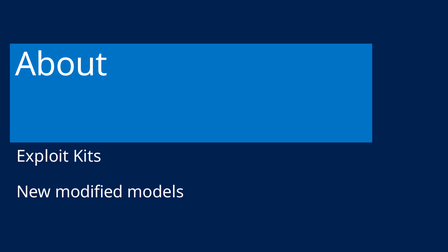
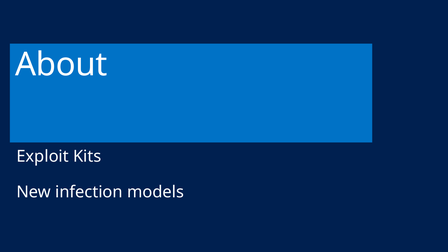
modified: modified -> infection
